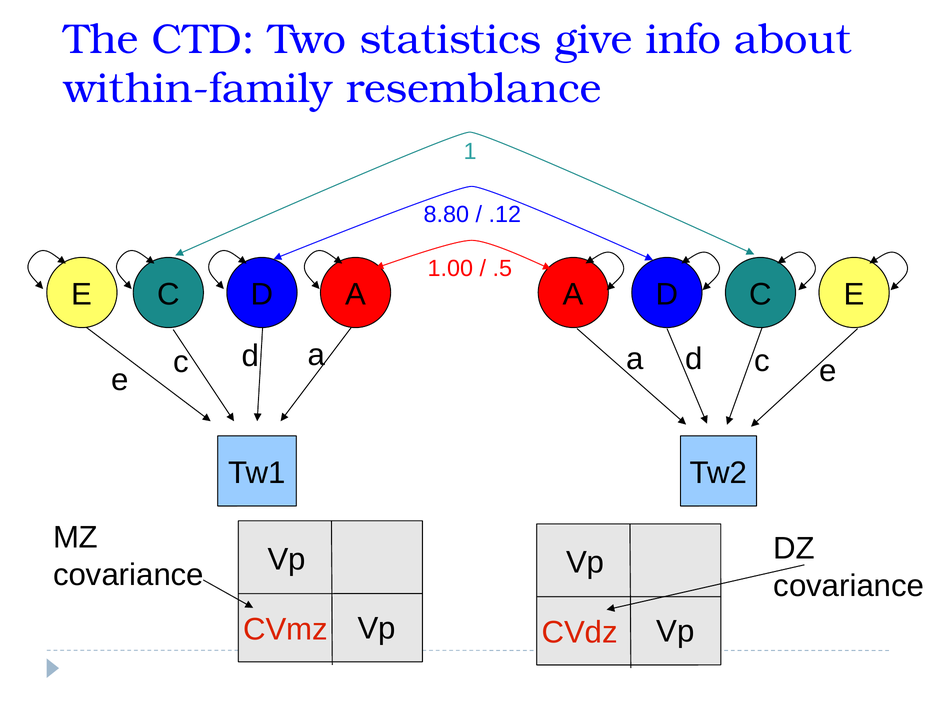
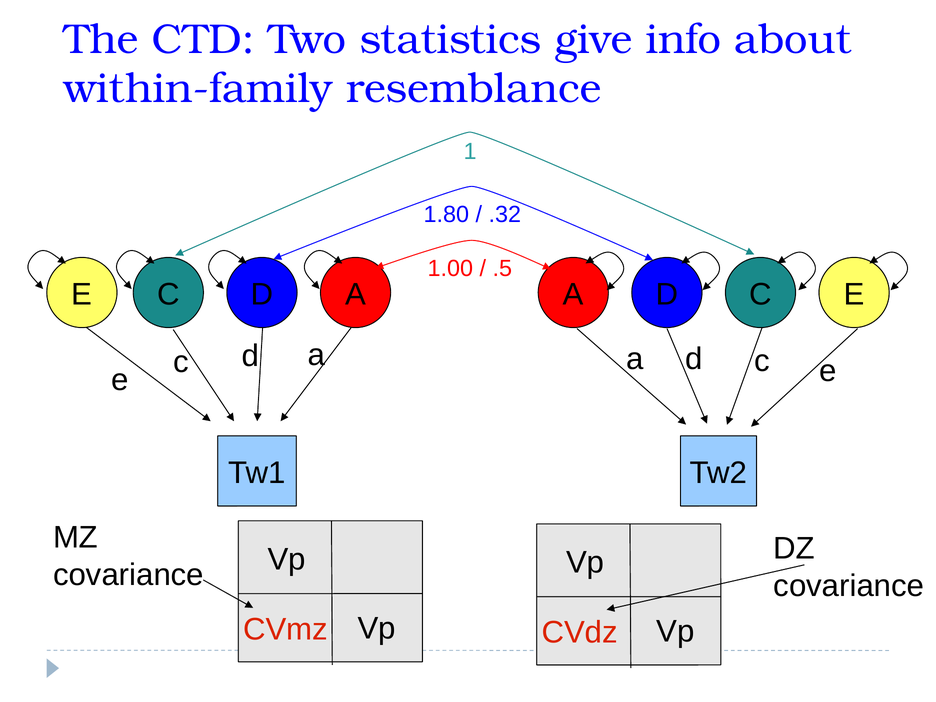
8.80: 8.80 -> 1.80
.12: .12 -> .32
